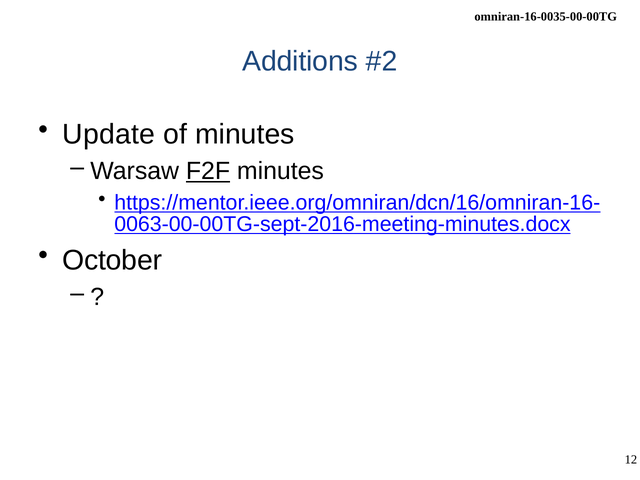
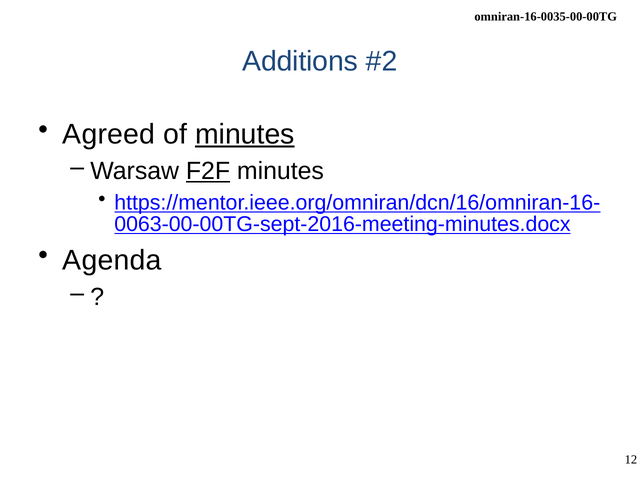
Update: Update -> Agreed
minutes at (245, 134) underline: none -> present
October: October -> Agenda
